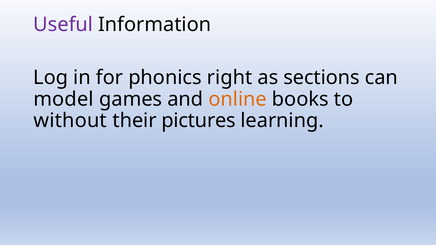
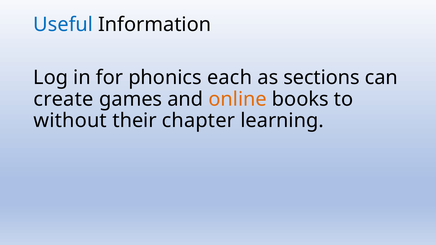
Useful colour: purple -> blue
right: right -> each
model: model -> create
pictures: pictures -> chapter
